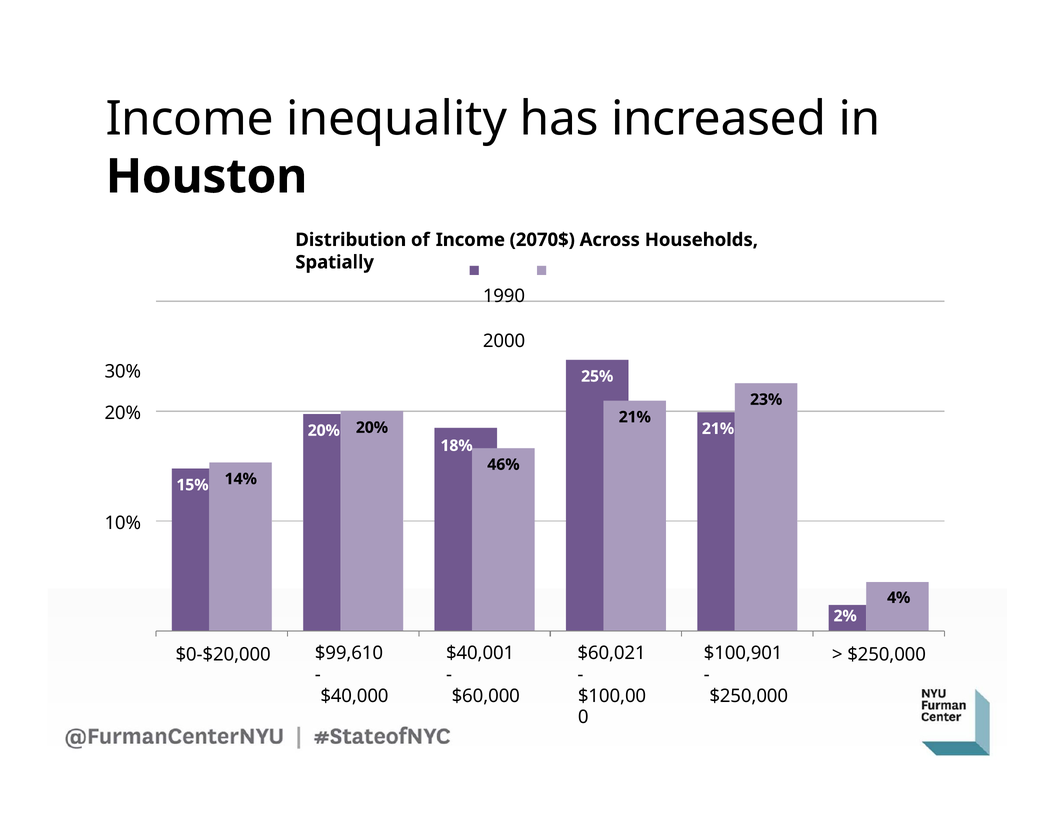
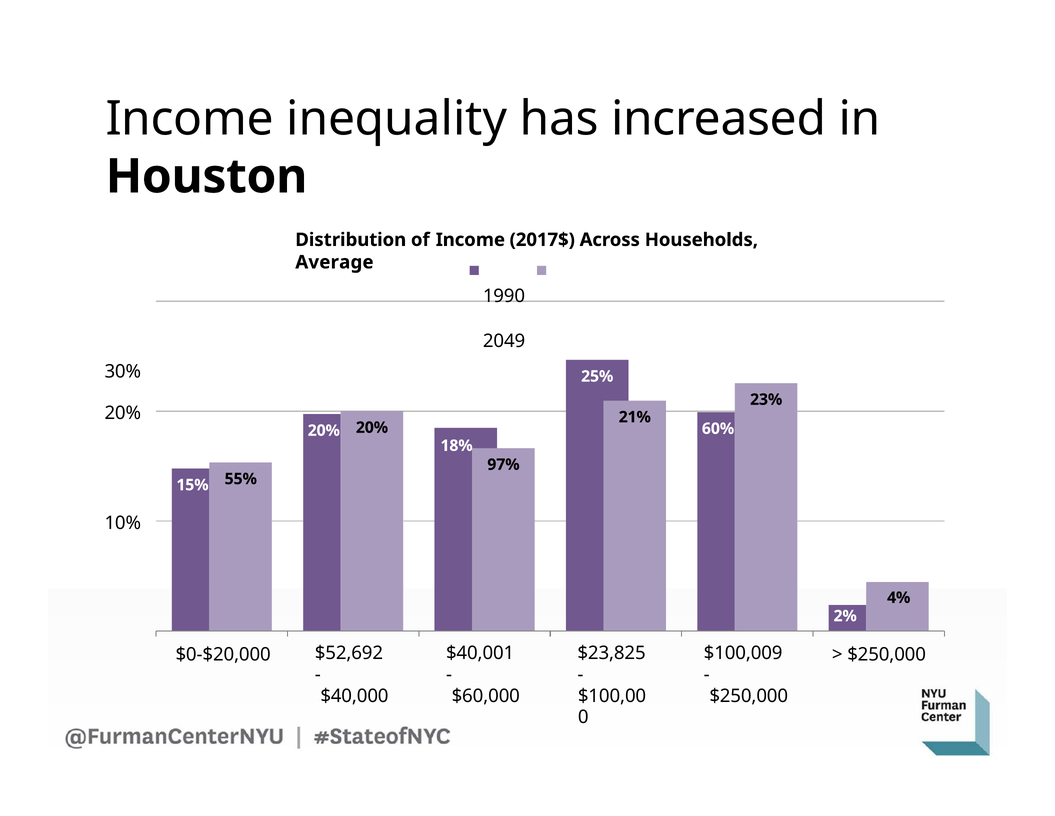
2070$: 2070$ -> 2017$
Spatially: Spatially -> Average
2000: 2000 -> 2049
21% at (718, 428): 21% -> 60%
46%: 46% -> 97%
14%: 14% -> 55%
$60,021: $60,021 -> $23,825
$100,901: $100,901 -> $100,009
$99,610: $99,610 -> $52,692
